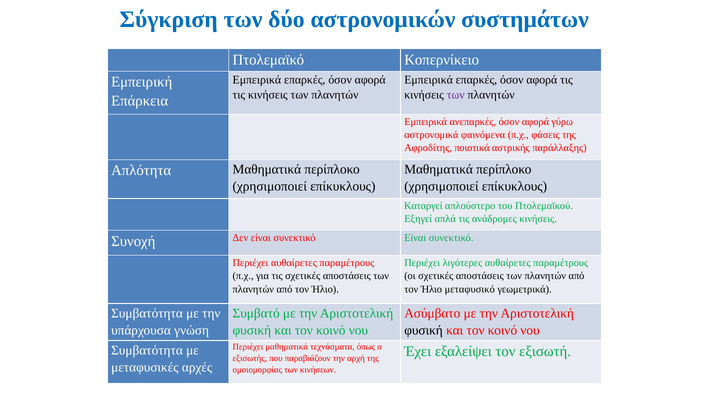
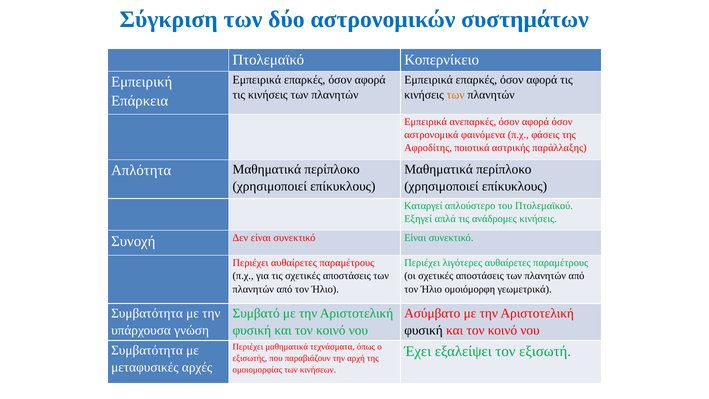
των at (456, 95) colour: purple -> orange
αφορά γύρω: γύρω -> όσον
μεταφυσικό: μεταφυσικό -> ομοιόμορφη
